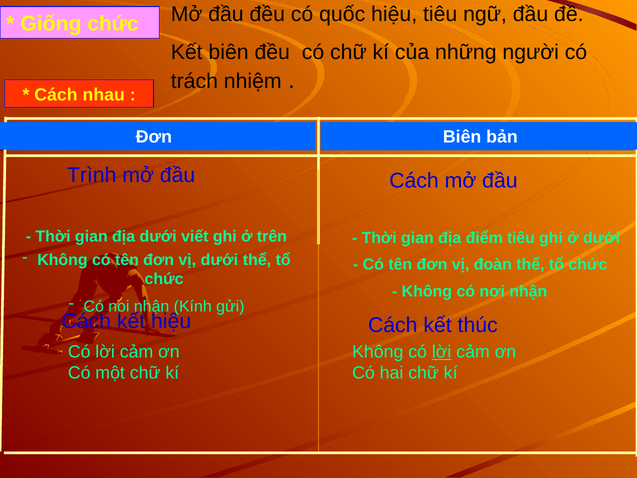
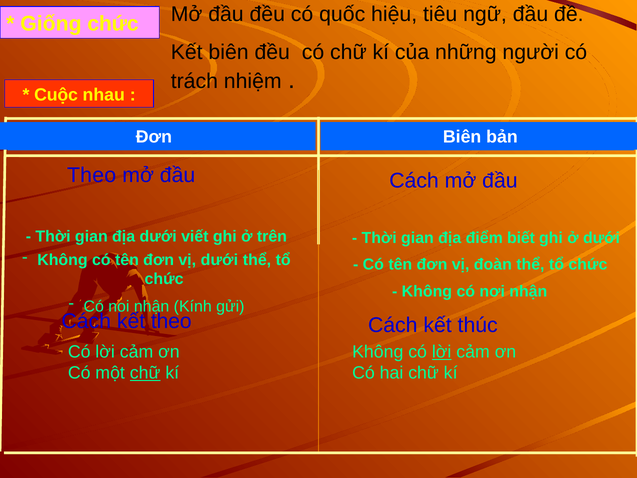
Cách at (56, 95): Cách -> Cuộc
Trình at (92, 175): Trình -> Theo
điểm tiêu: tiêu -> biết
kết hiệu: hiệu -> theo
chữ at (145, 373) underline: none -> present
